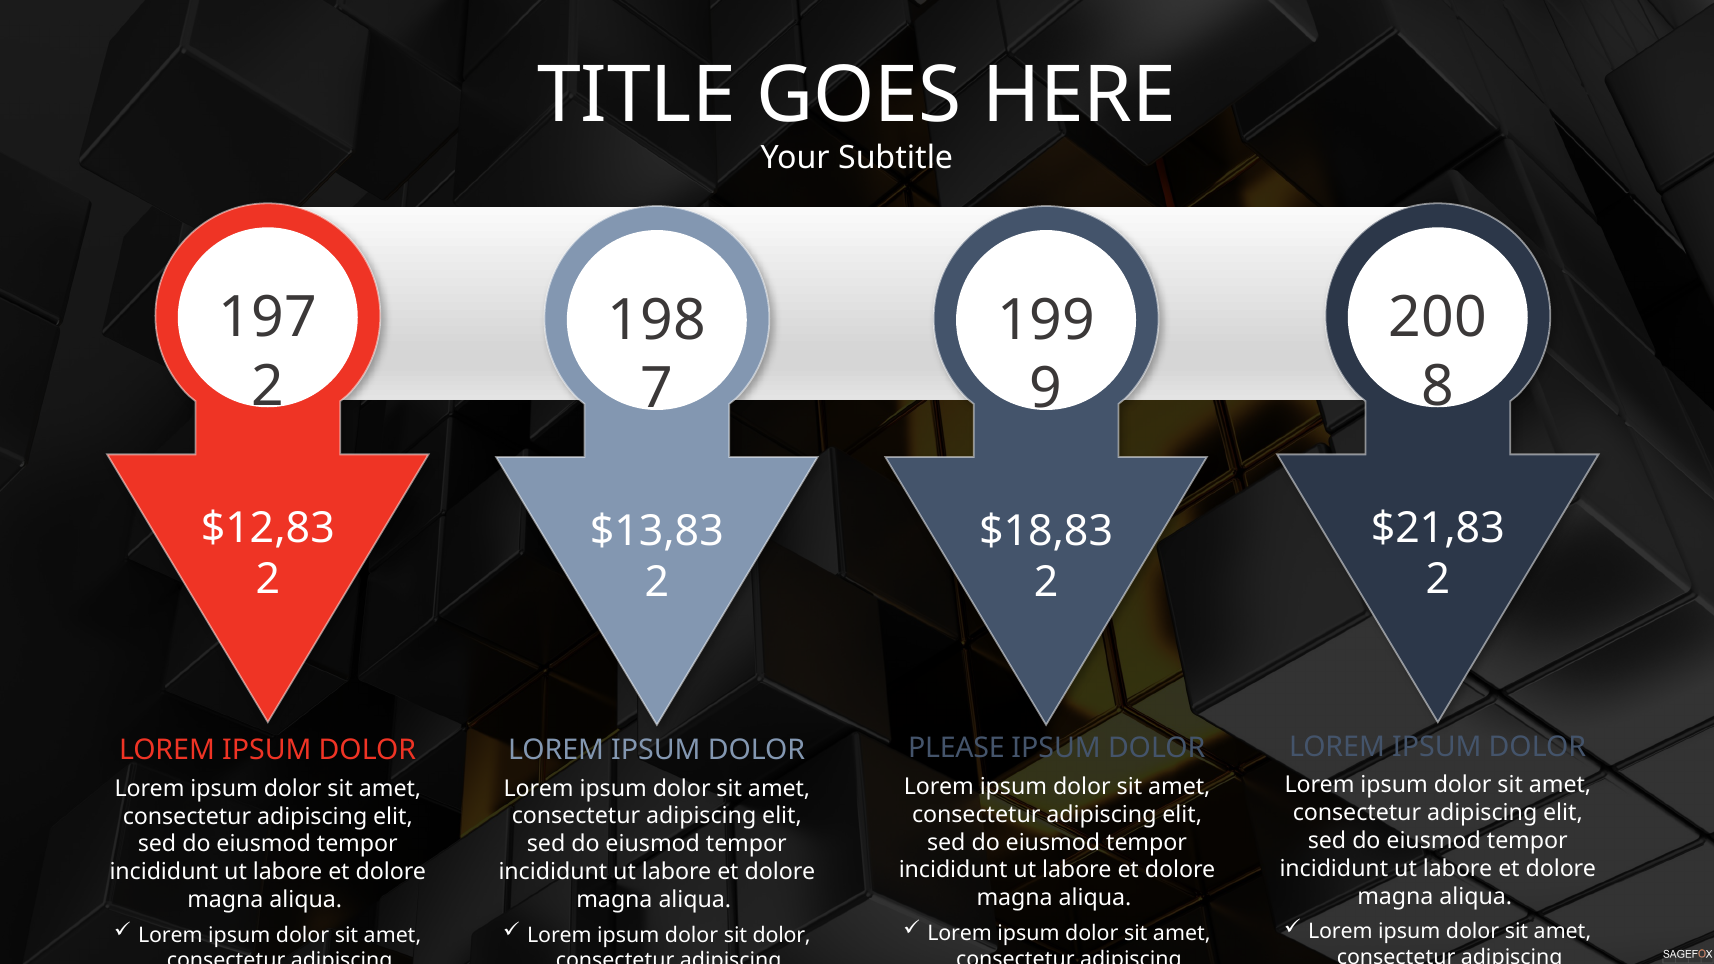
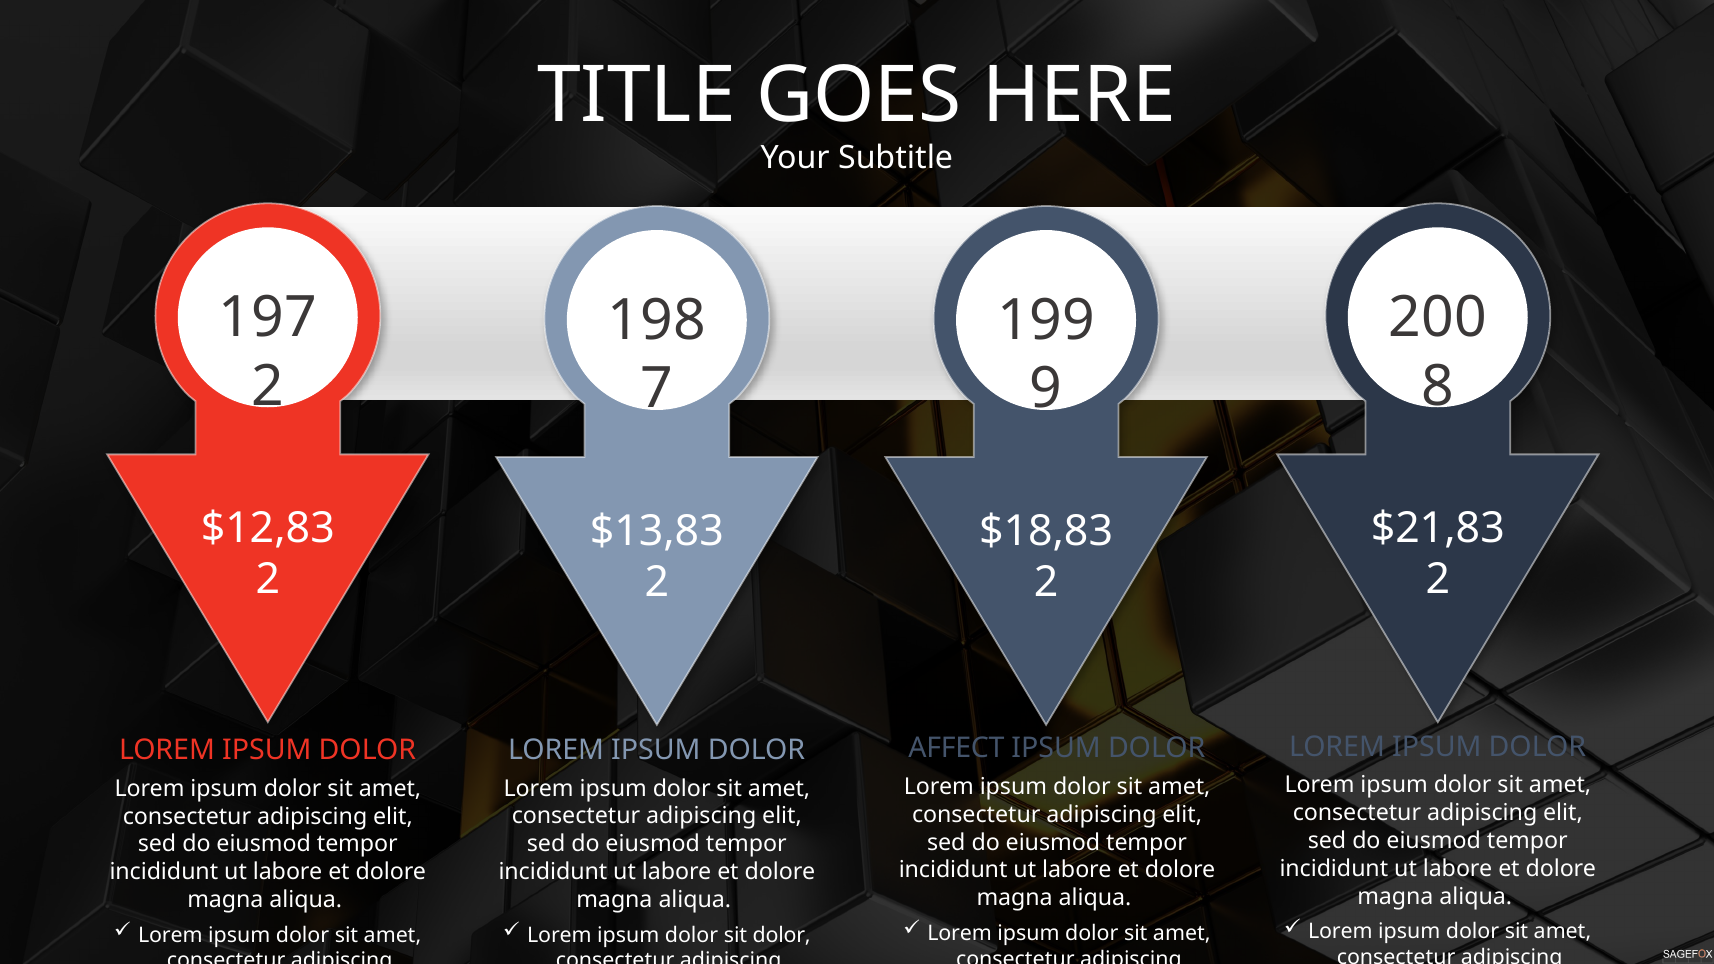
PLEASE: PLEASE -> AFFECT
